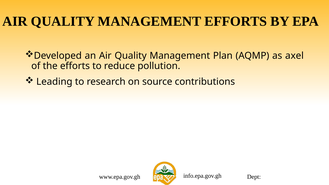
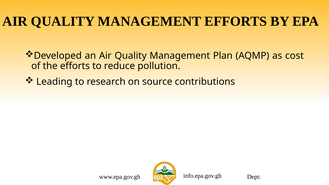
axel: axel -> cost
